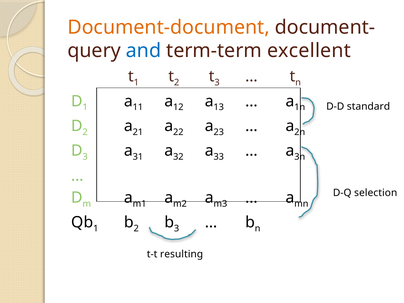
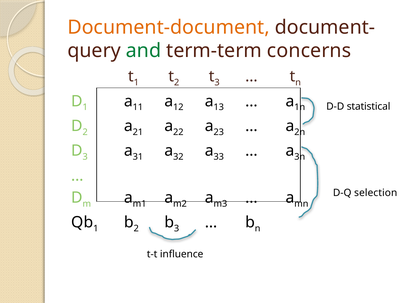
and colour: blue -> green
excellent: excellent -> concerns
standard: standard -> statistical
resulting: resulting -> influence
